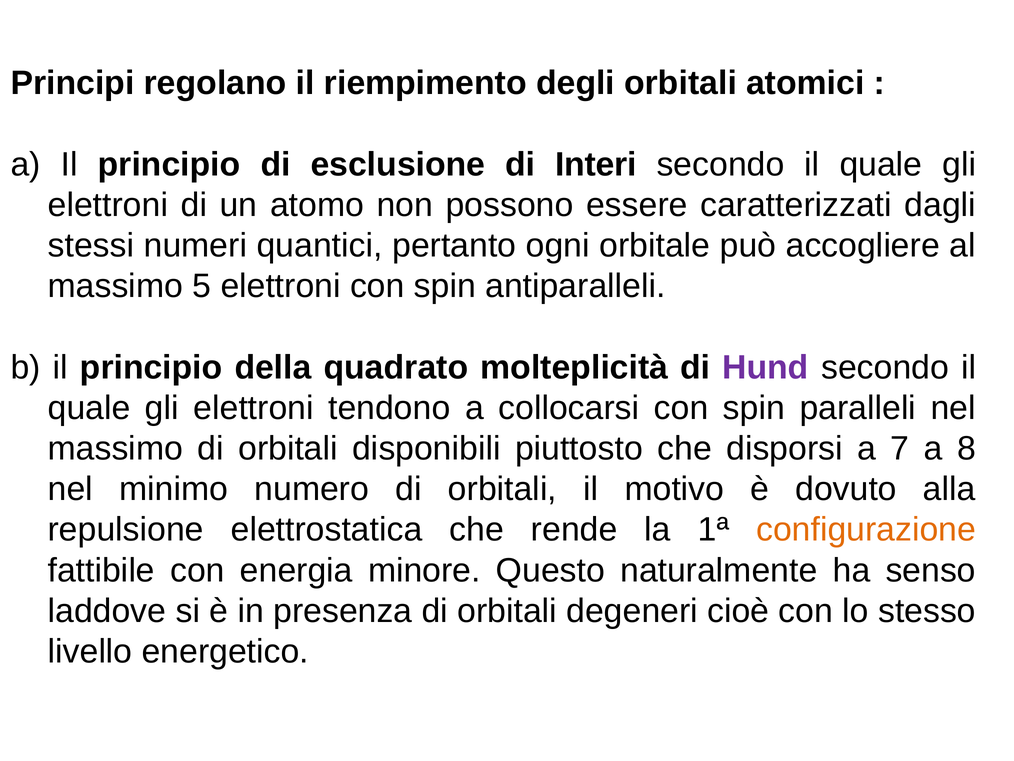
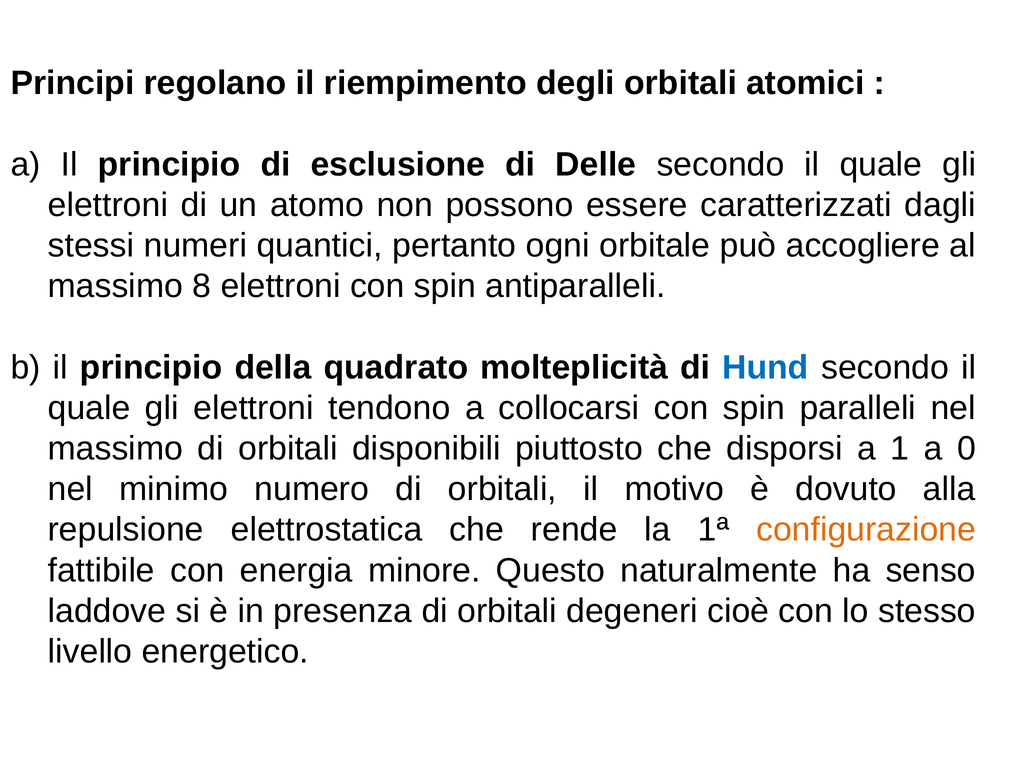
Interi: Interi -> Delle
5: 5 -> 8
Hund colour: purple -> blue
7: 7 -> 1
8: 8 -> 0
